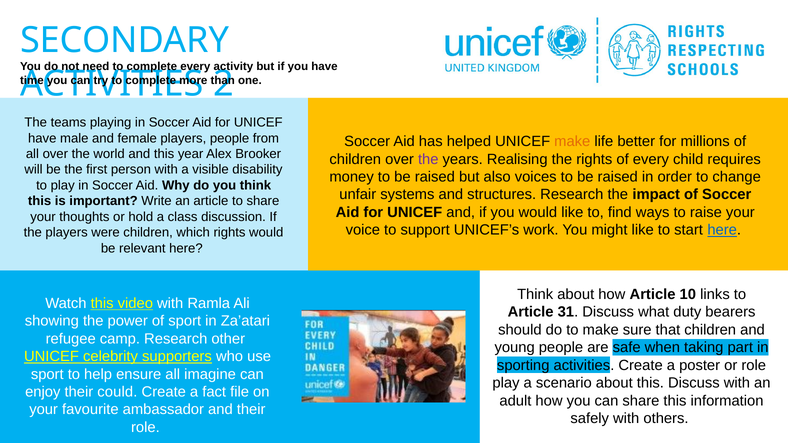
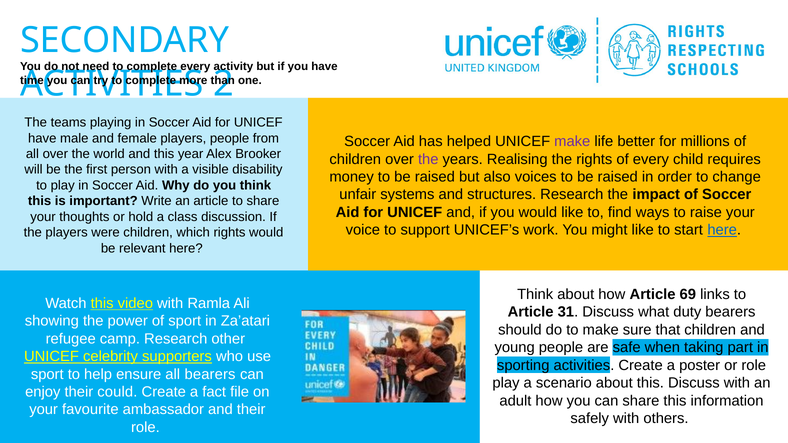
make at (572, 142) colour: orange -> purple
10: 10 -> 69
all imagine: imagine -> bearers
